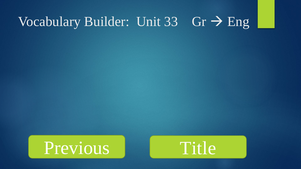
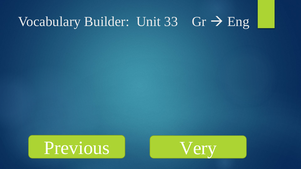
Title: Title -> Very
